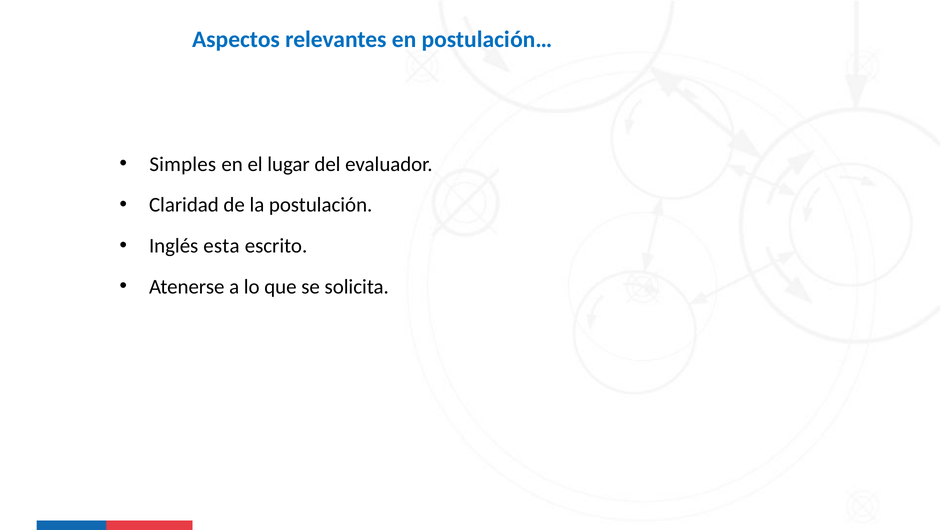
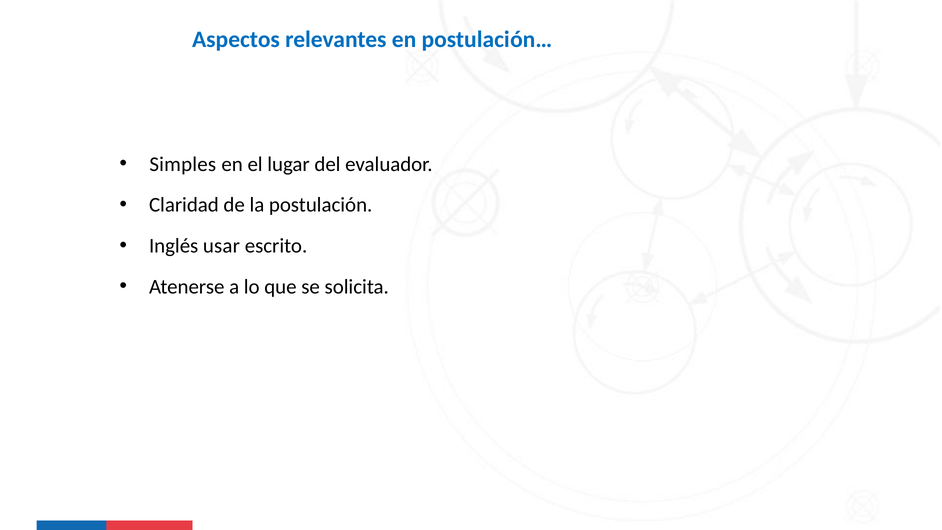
esta: esta -> usar
